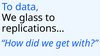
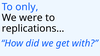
data: data -> only
glass: glass -> were
